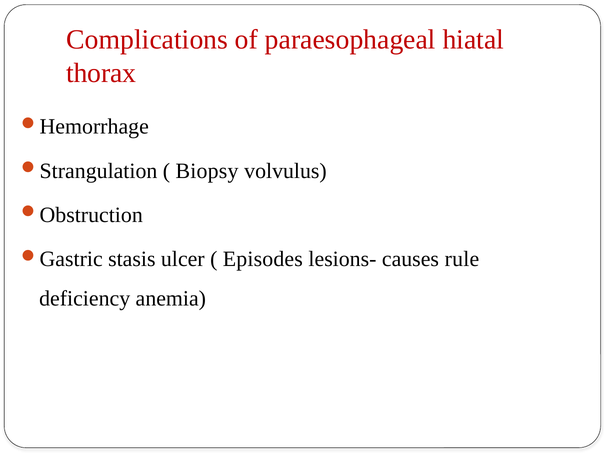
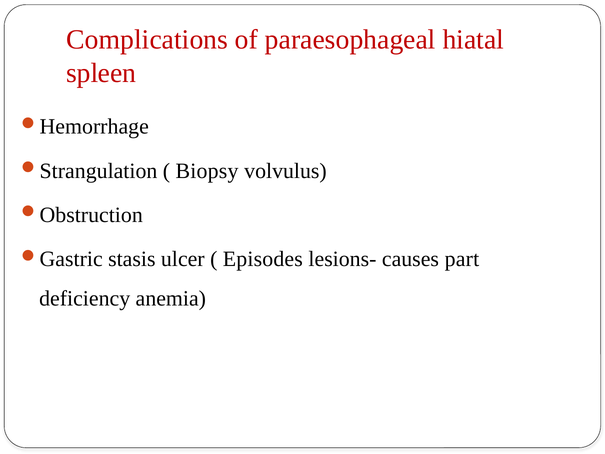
thorax: thorax -> spleen
rule: rule -> part
